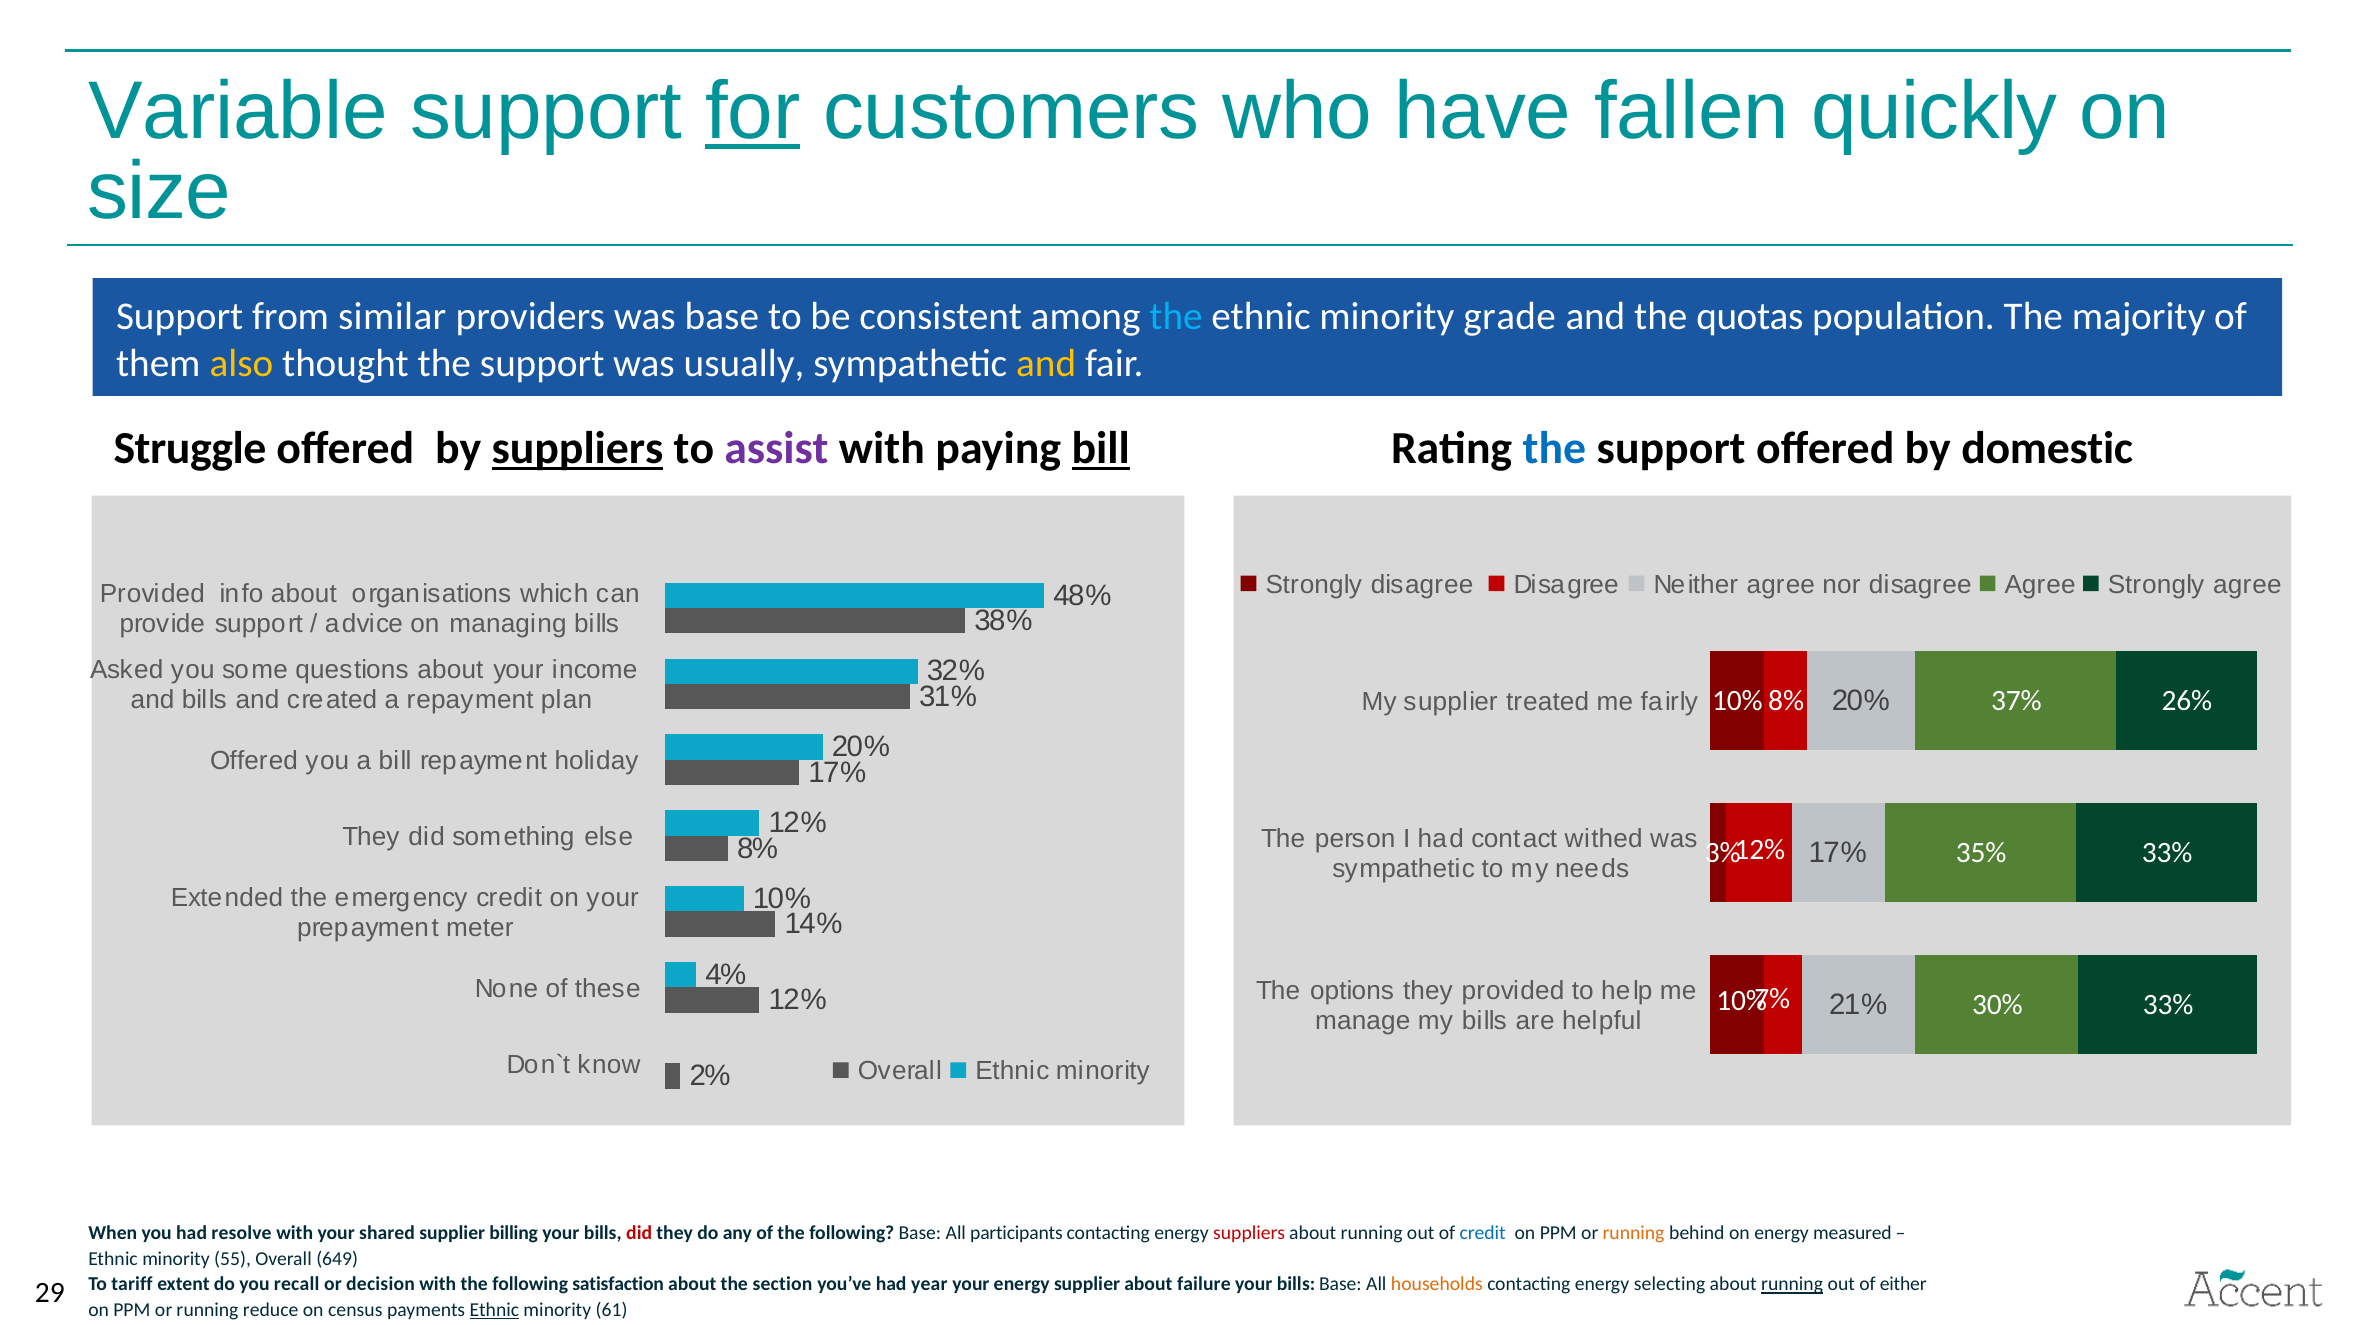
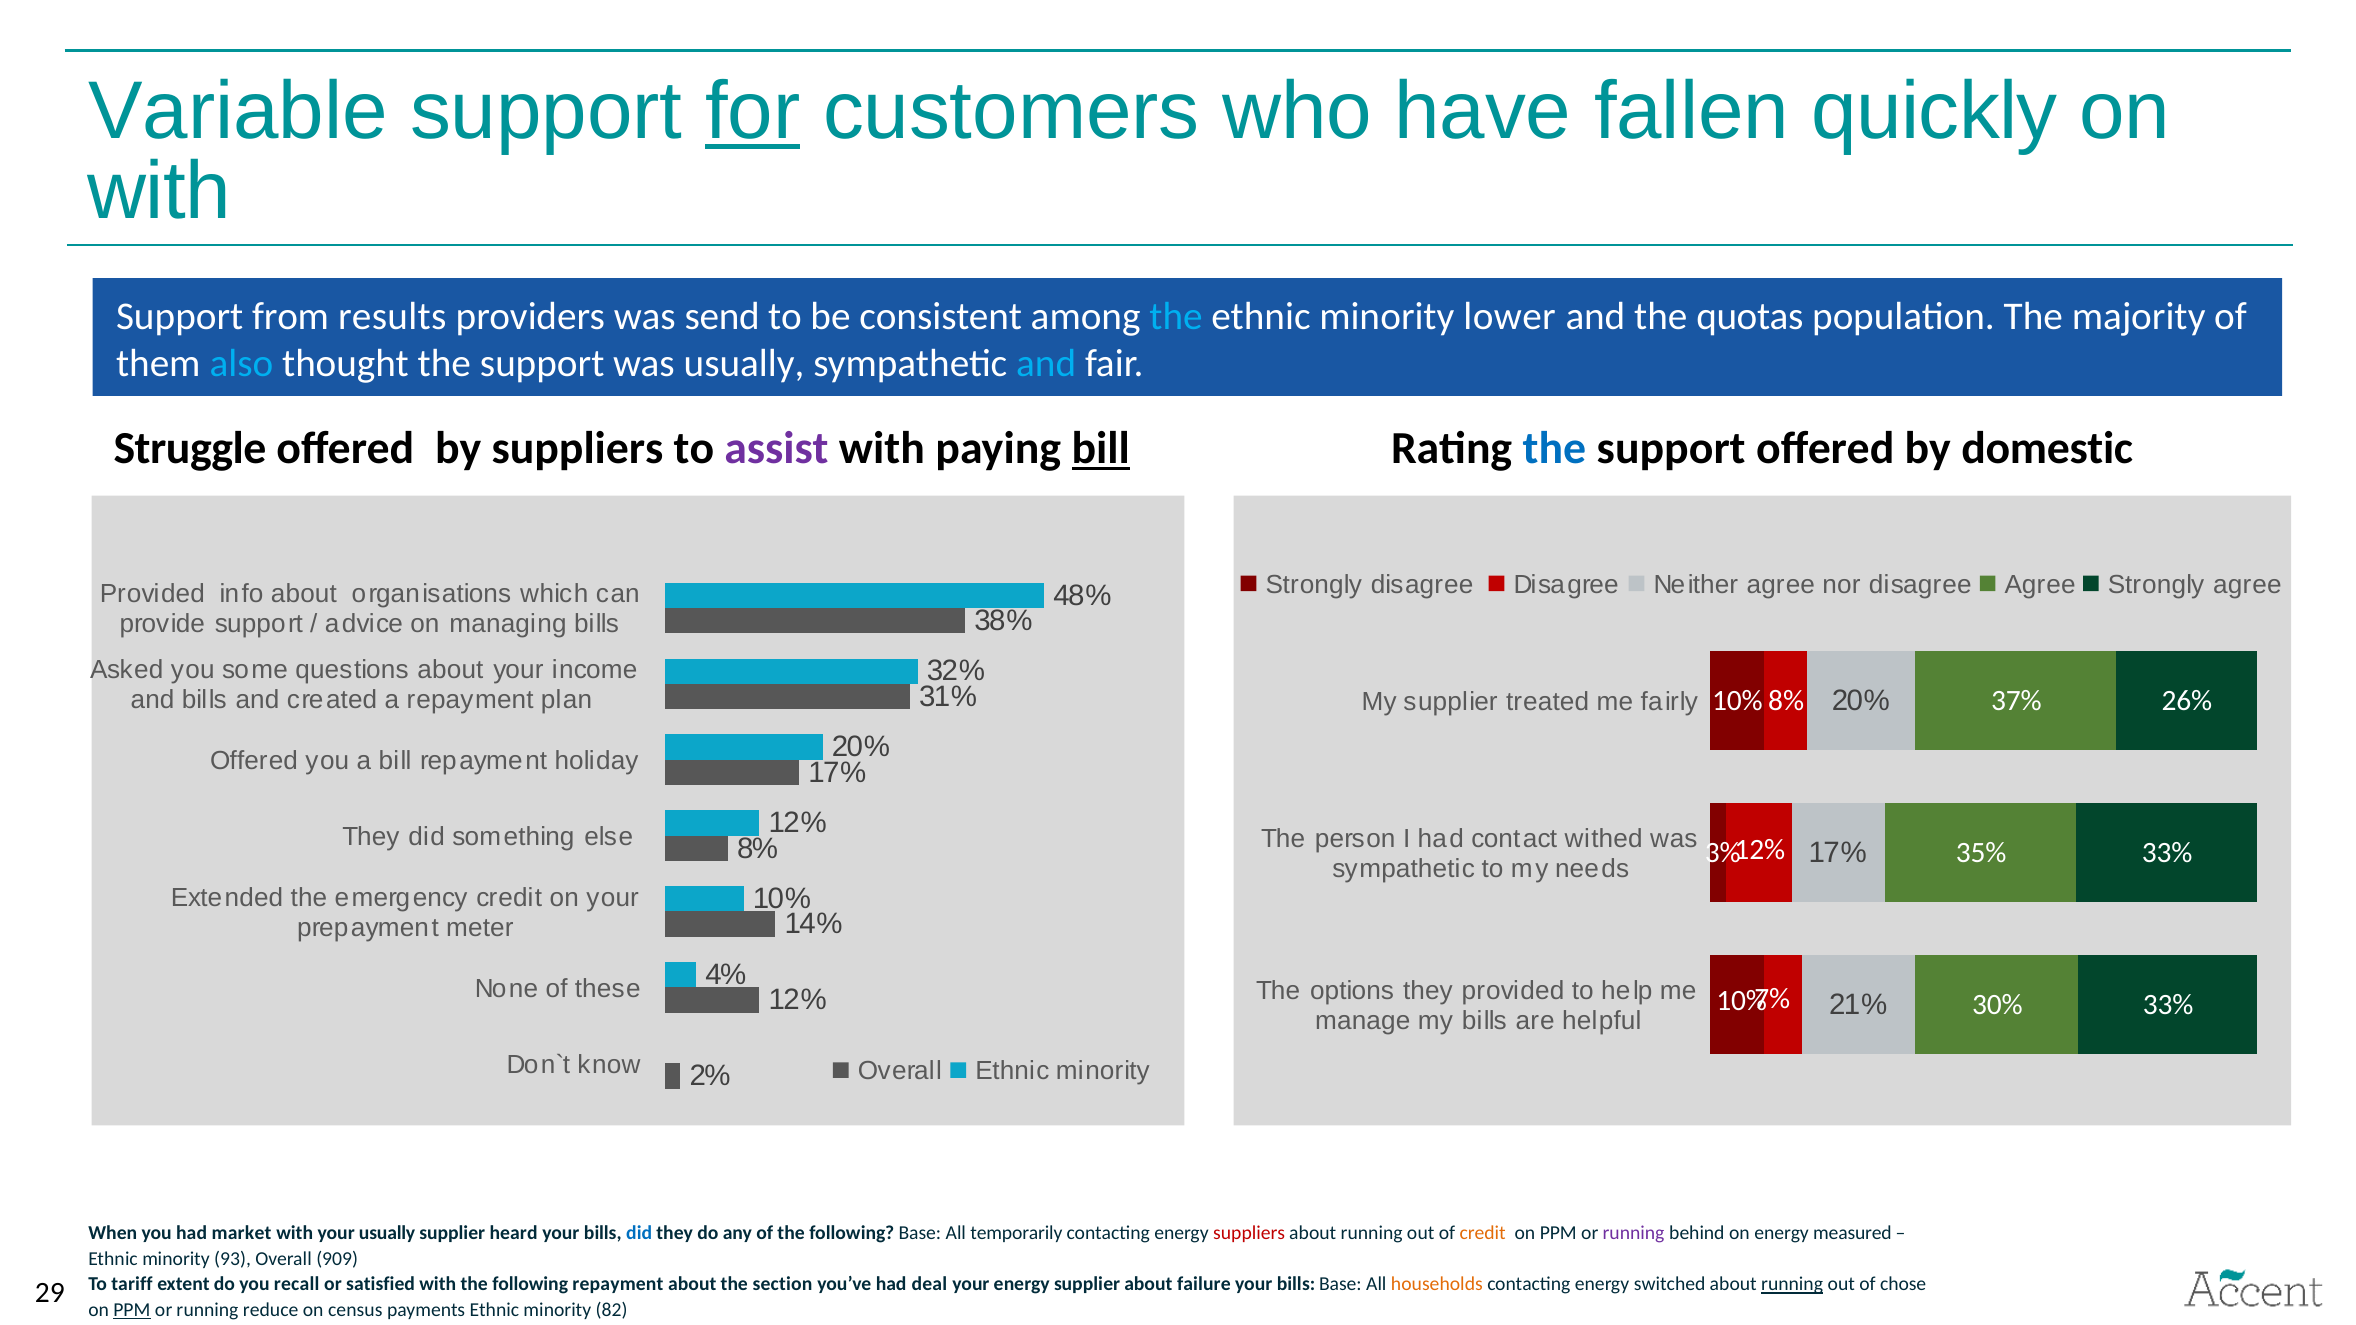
size at (159, 191): size -> with
similar: similar -> results
was base: base -> send
grade: grade -> lower
also colour: yellow -> light blue
and at (1046, 363) colour: yellow -> light blue
suppliers at (578, 449) underline: present -> none
resolve: resolve -> market
your shared: shared -> usually
billing: billing -> heard
did at (639, 1233) colour: red -> blue
participants: participants -> temporarily
credit at (1483, 1233) colour: blue -> orange
running at (1634, 1233) colour: orange -> purple
55: 55 -> 93
649: 649 -> 909
decision: decision -> satisfied
following satisfaction: satisfaction -> repayment
year: year -> deal
selecting: selecting -> switched
either: either -> chose
PPM at (132, 1311) underline: none -> present
Ethnic at (494, 1311) underline: present -> none
61: 61 -> 82
